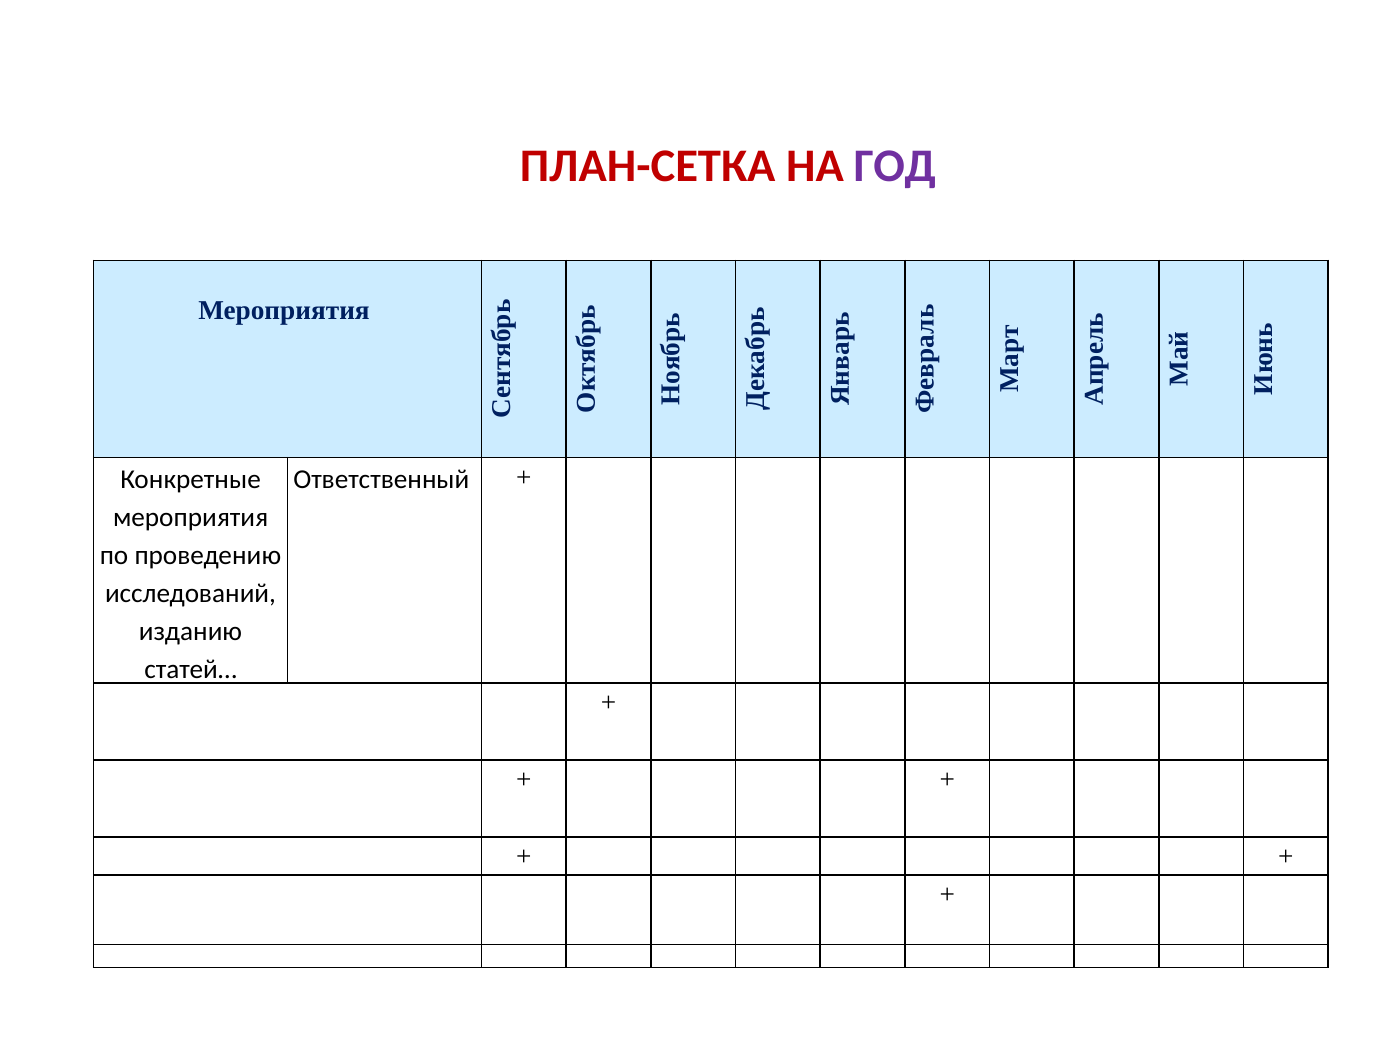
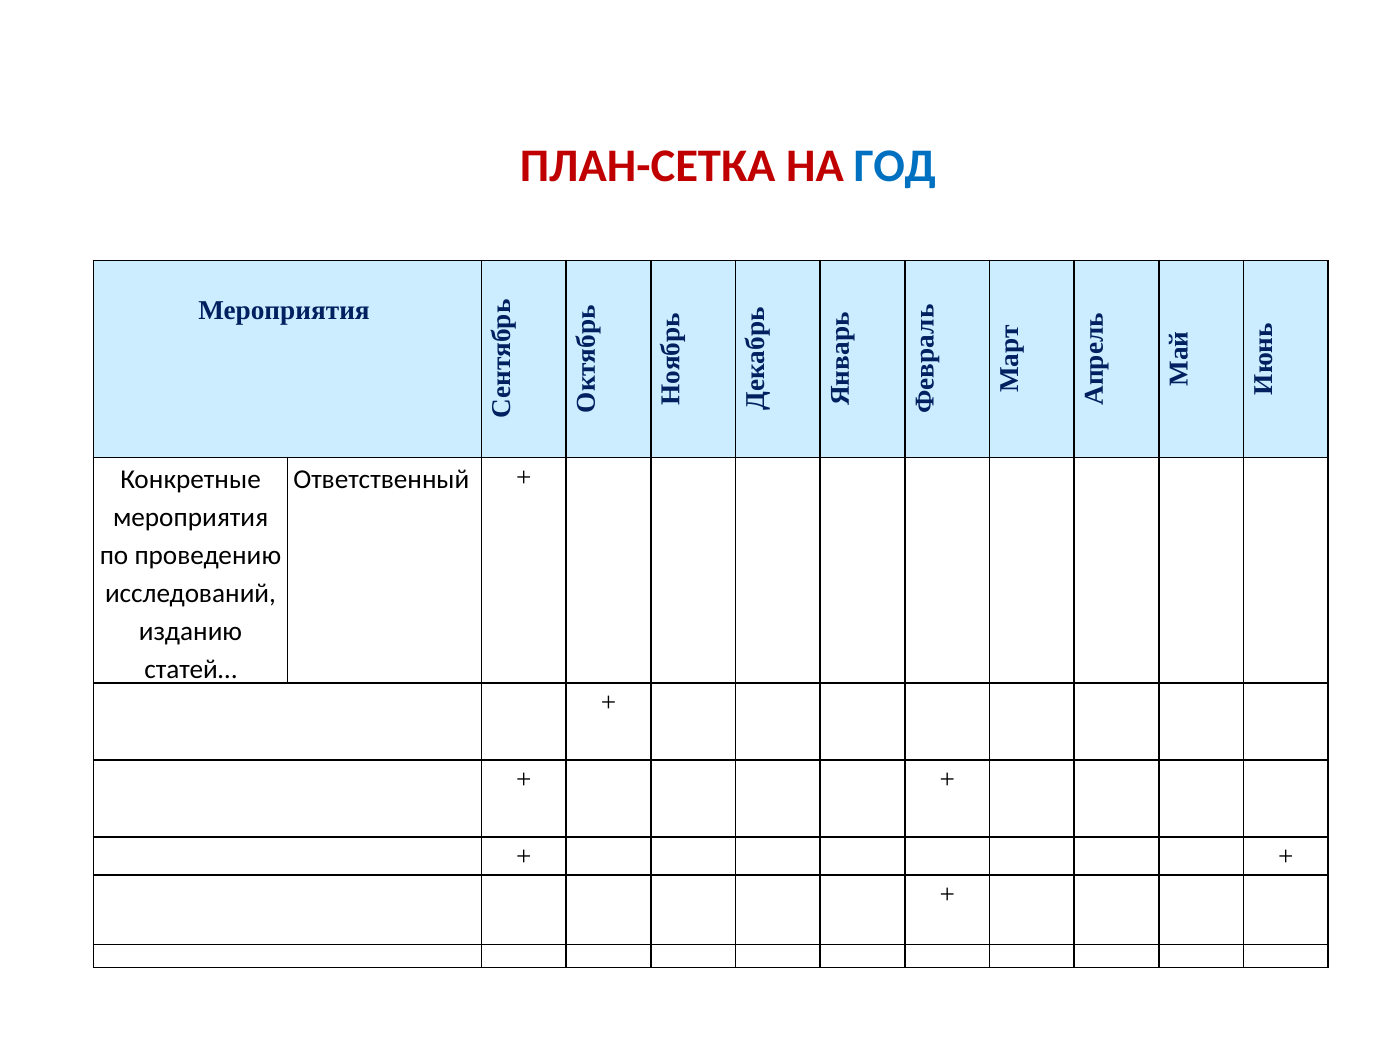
ГОД colour: purple -> blue
